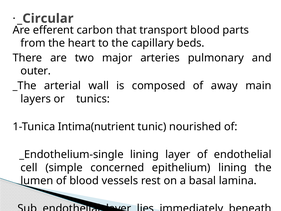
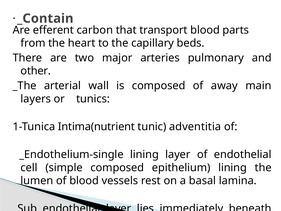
_Circular: _Circular -> _Contain
outer: outer -> other
nourished: nourished -> adventitia
simple concerned: concerned -> composed
